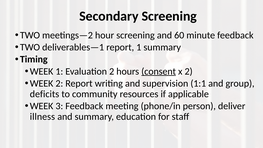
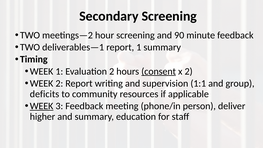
60: 60 -> 90
WEEK at (42, 106) underline: none -> present
illness: illness -> higher
